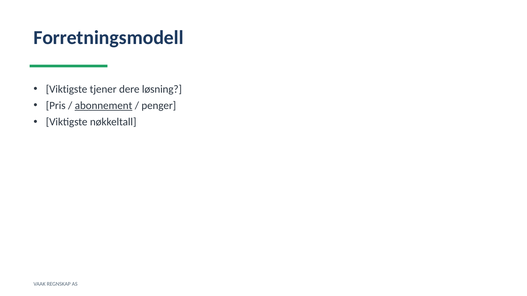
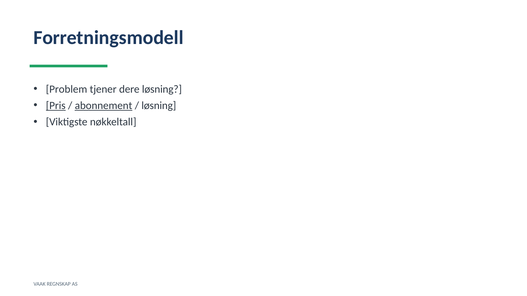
Viktigste at (67, 89): Viktigste -> Problem
Pris underline: none -> present
penger at (159, 106): penger -> løsning
